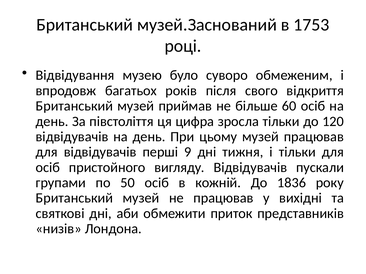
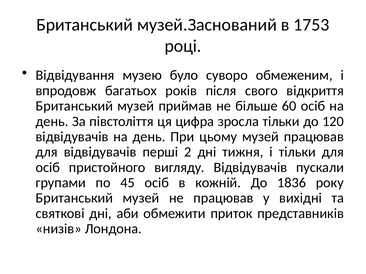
9: 9 -> 2
50: 50 -> 45
